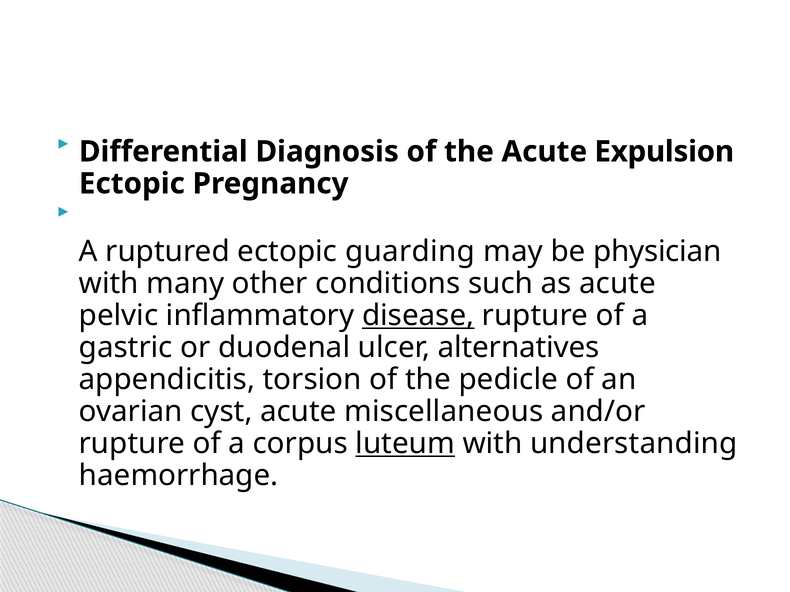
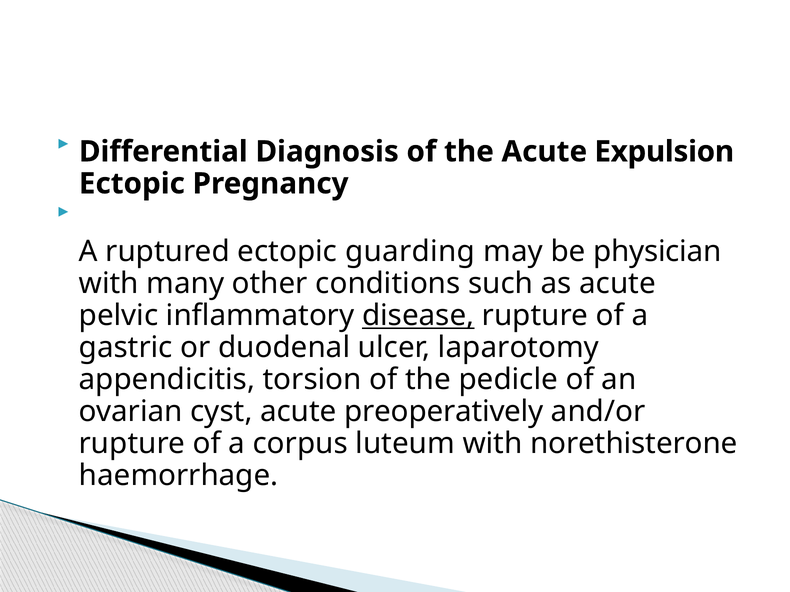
alternatives: alternatives -> laparotomy
miscellaneous: miscellaneous -> preoperatively
luteum underline: present -> none
understanding: understanding -> norethisterone
